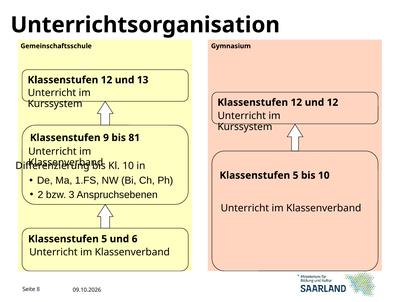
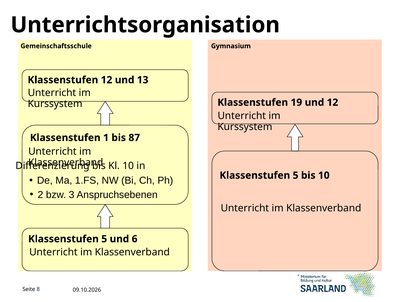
12 at (296, 102): 12 -> 19
9: 9 -> 1
81: 81 -> 87
